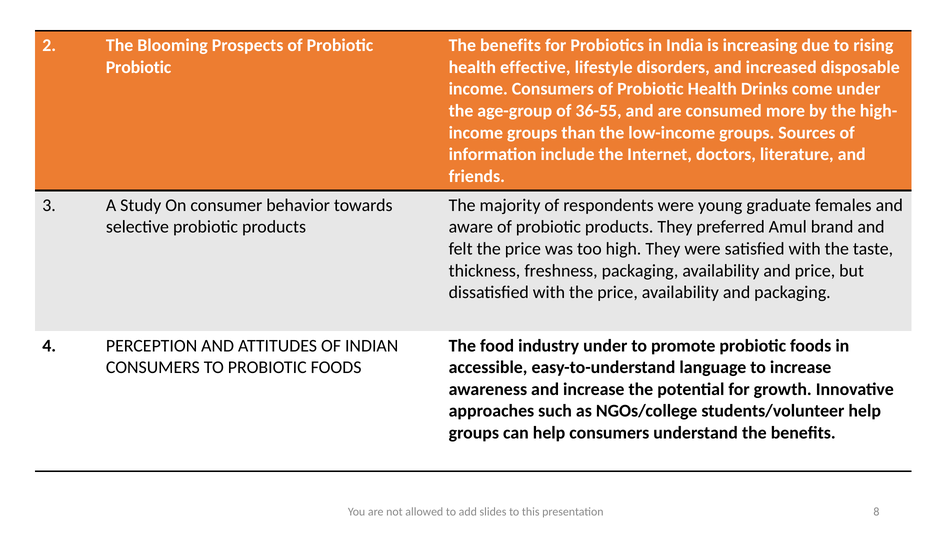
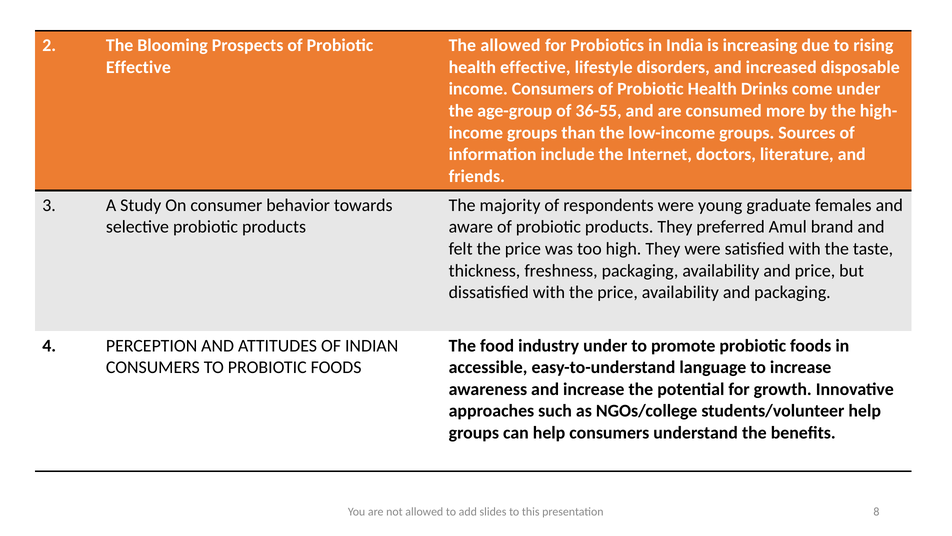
benefits at (511, 45): benefits -> allowed
Probiotic at (139, 67): Probiotic -> Effective
